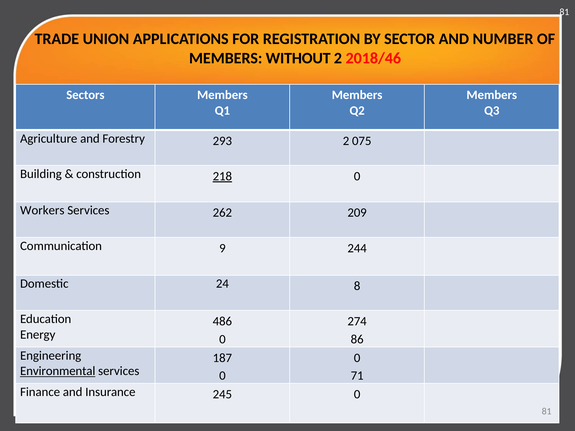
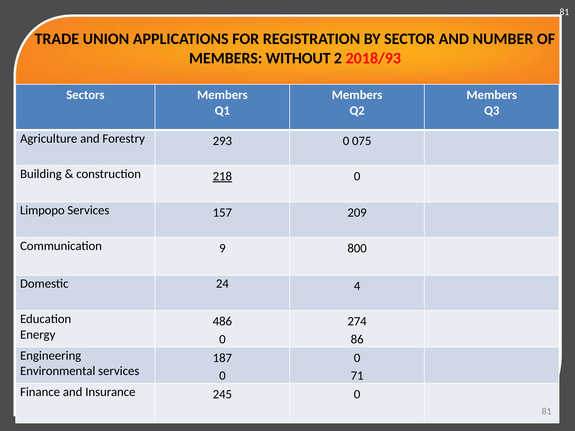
2018/46: 2018/46 -> 2018/93
293 2: 2 -> 0
Workers: Workers -> Limpopo
262: 262 -> 157
244: 244 -> 800
8: 8 -> 4
Environmental underline: present -> none
